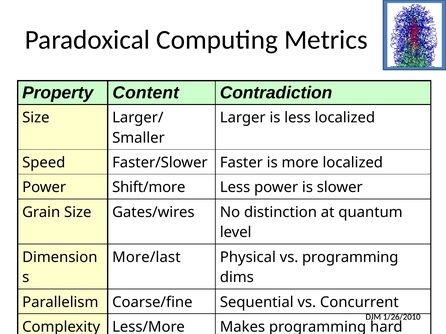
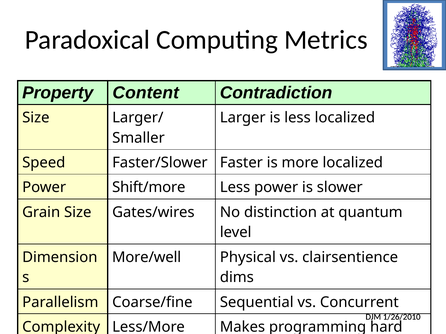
More/last: More/last -> More/well
vs programming: programming -> clairsentience
